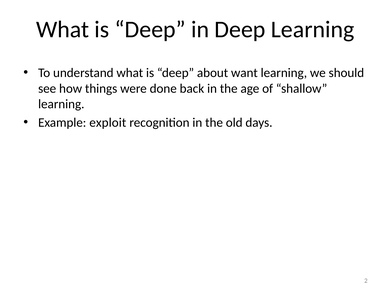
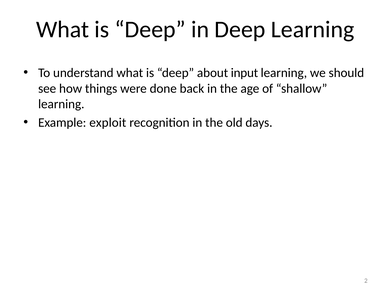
want: want -> input
